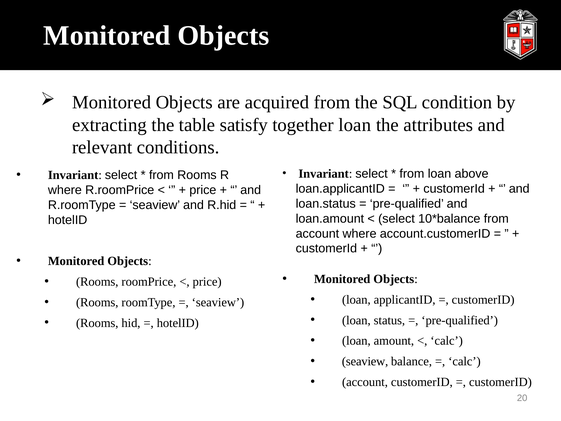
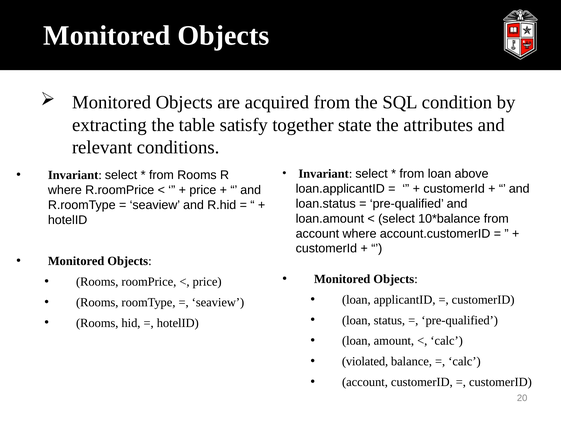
together loan: loan -> state
seaview at (365, 361): seaview -> violated
